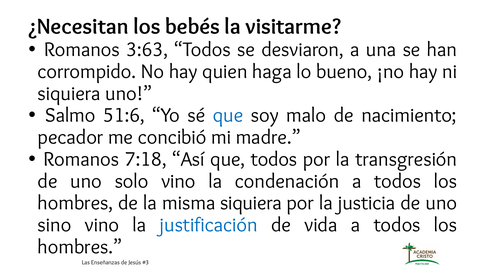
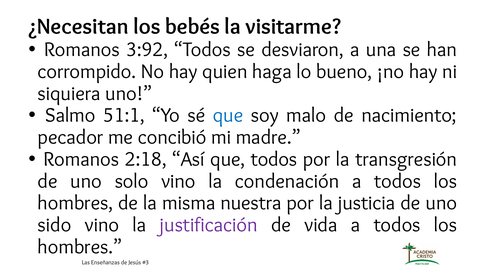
3:63: 3:63 -> 3:92
51:6: 51:6 -> 51:1
7:18: 7:18 -> 2:18
misma siquiera: siquiera -> nuestra
sino: sino -> sido
justificación colour: blue -> purple
